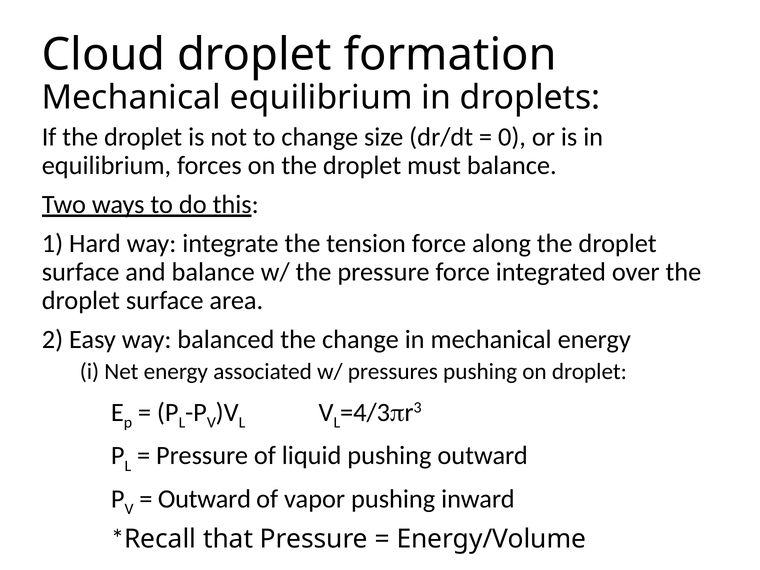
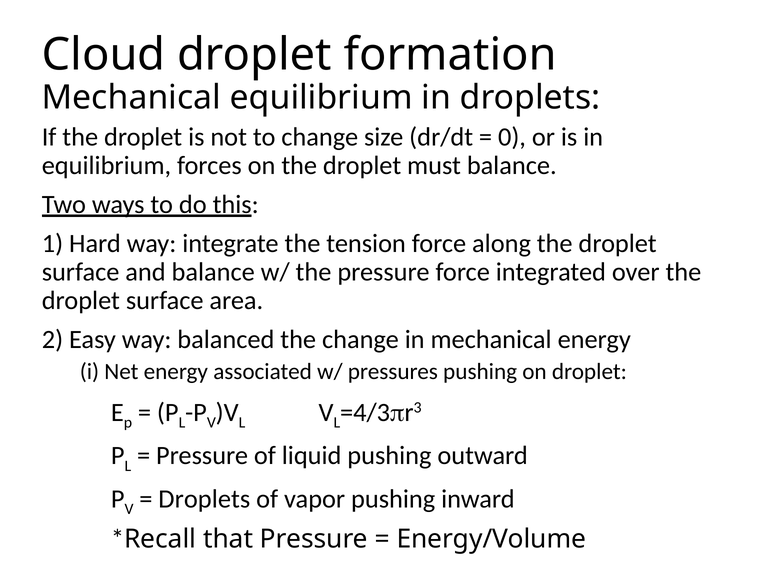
Outward at (204, 499): Outward -> Droplets
